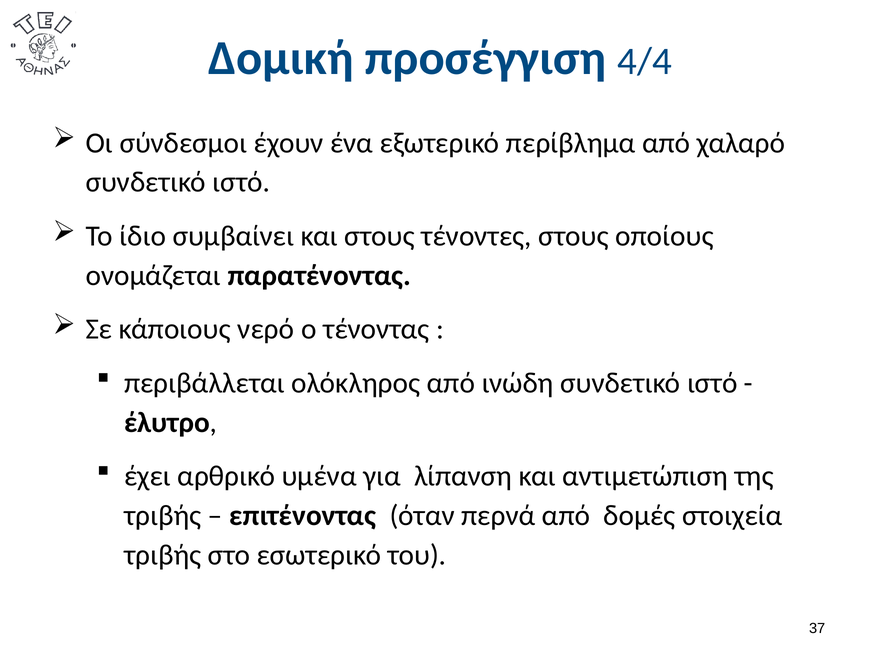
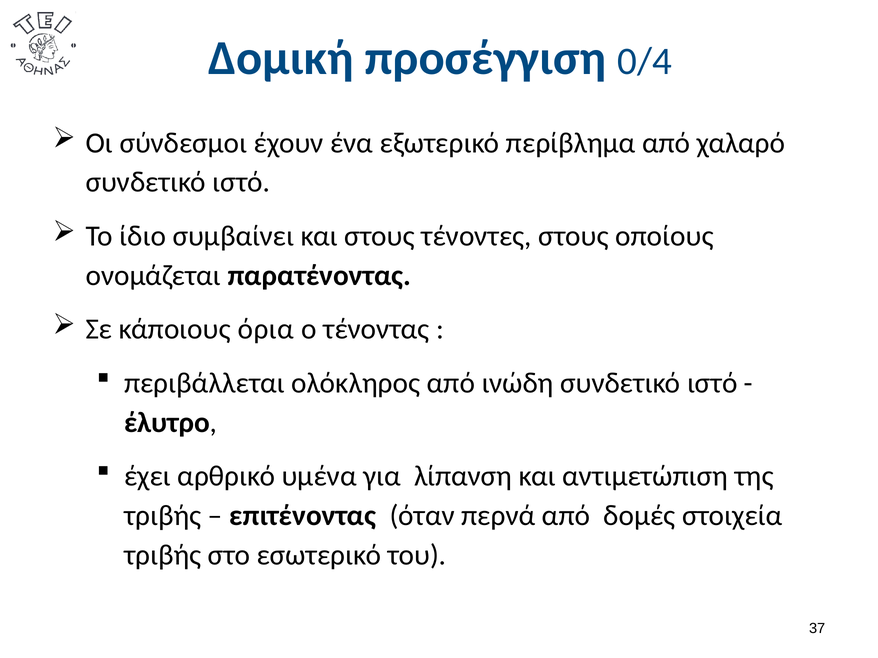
4/4: 4/4 -> 0/4
νερό: νερό -> όρια
